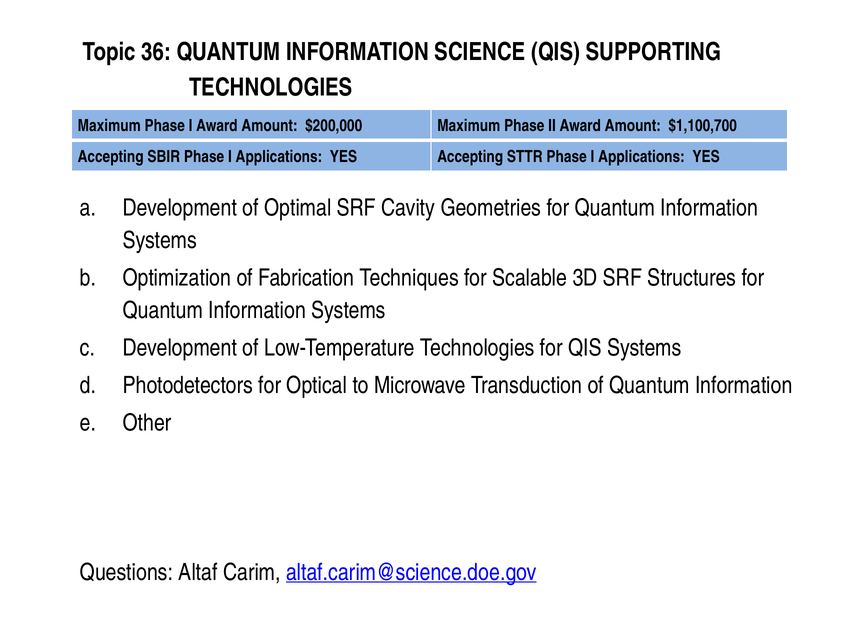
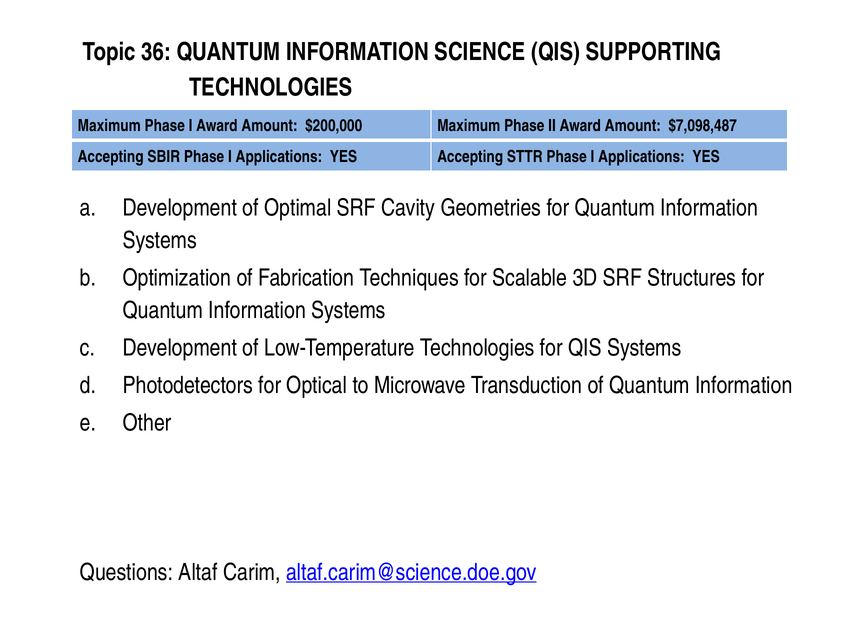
$1,100,700: $1,100,700 -> $7,098,487
